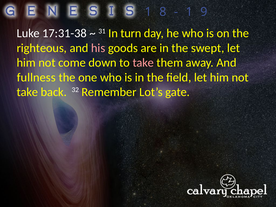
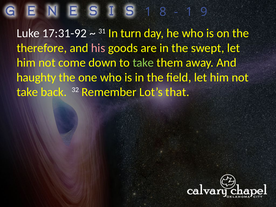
17:31-38: 17:31-38 -> 17:31-92
righteous: righteous -> therefore
take at (143, 63) colour: pink -> light green
fullness: fullness -> haughty
gate: gate -> that
